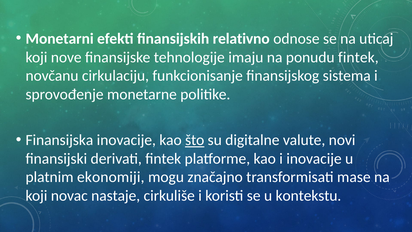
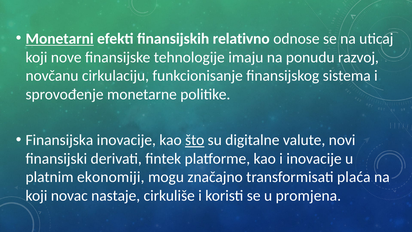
Monetarni underline: none -> present
ponudu fintek: fintek -> razvoj
mase: mase -> plaća
kontekstu: kontekstu -> promjena
